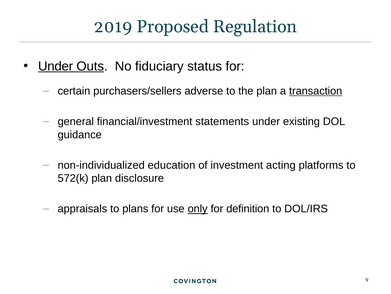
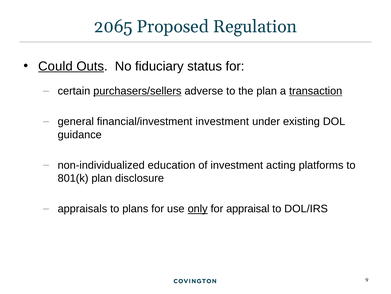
2019: 2019 -> 2065
Under at (56, 66): Under -> Could
purchasers/sellers underline: none -> present
financial/investment statements: statements -> investment
572(k: 572(k -> 801(k
definition: definition -> appraisal
